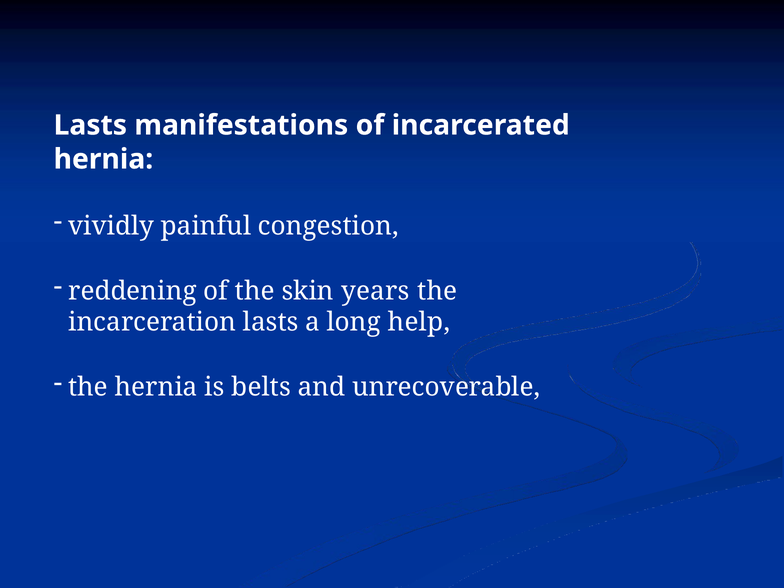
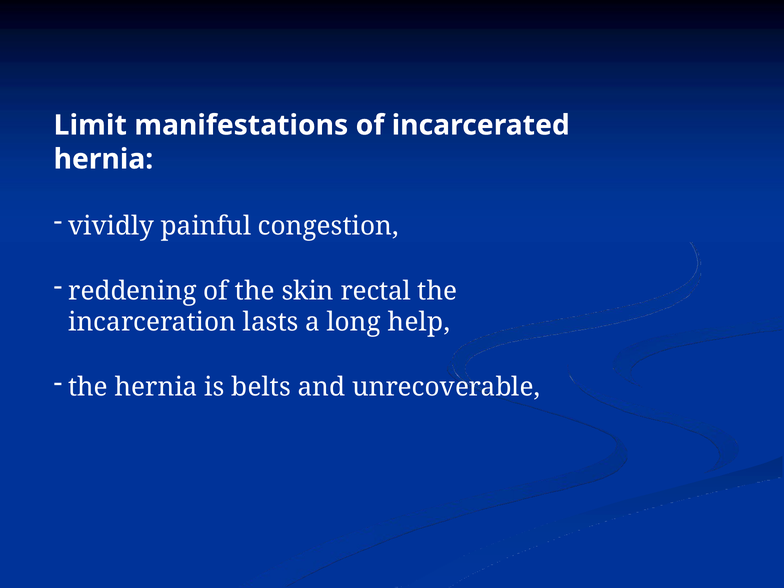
Lasts at (90, 125): Lasts -> Limit
years: years -> rectal
